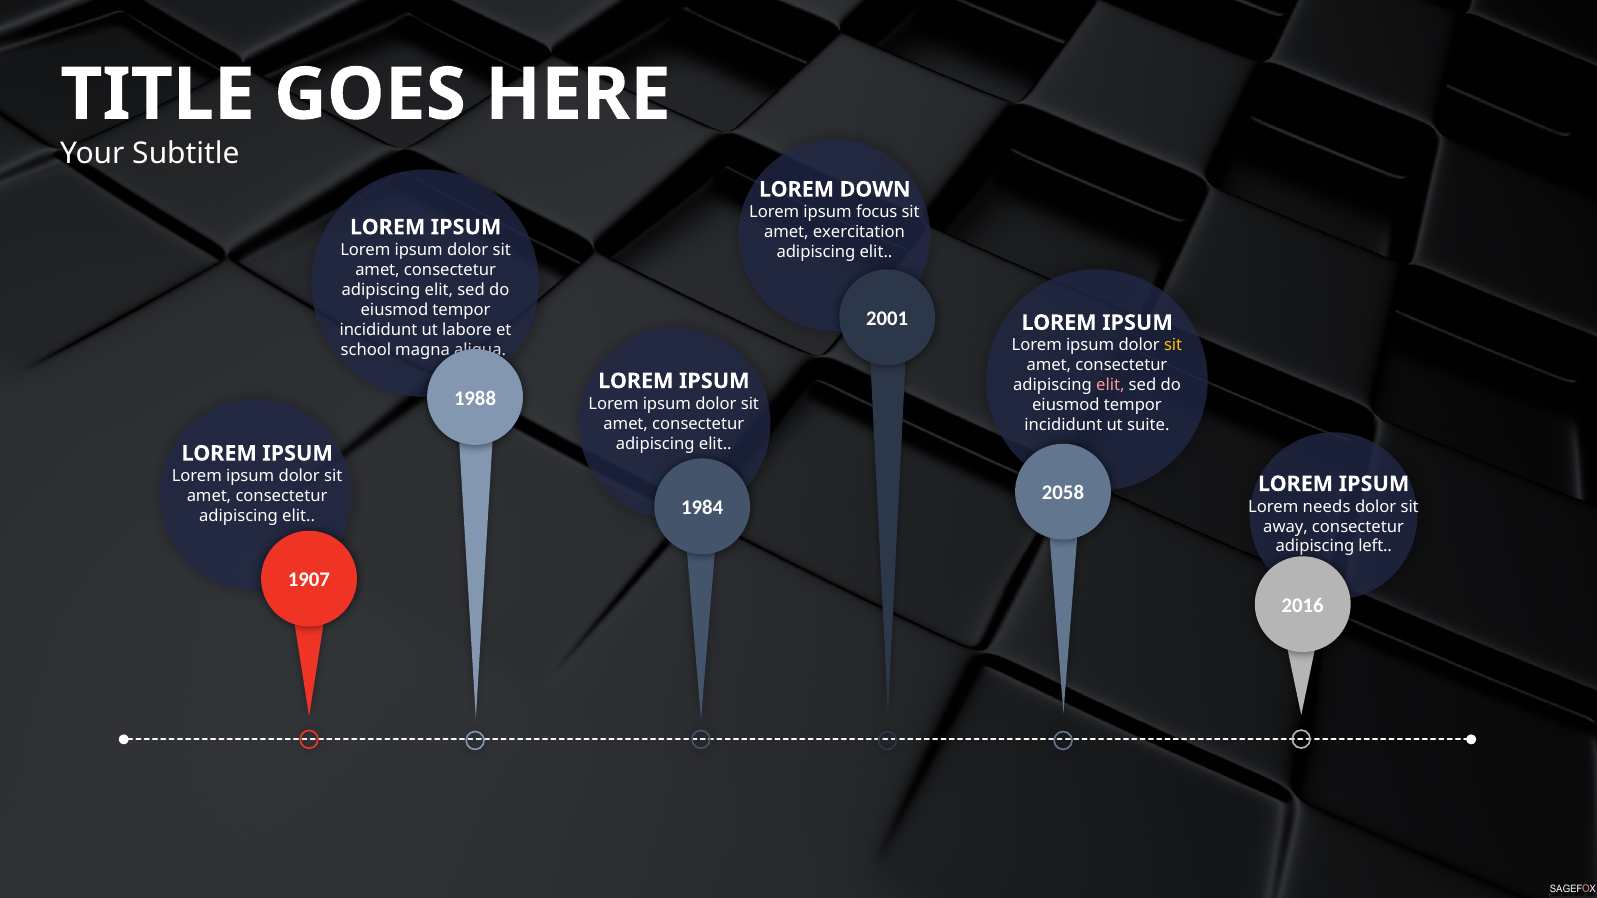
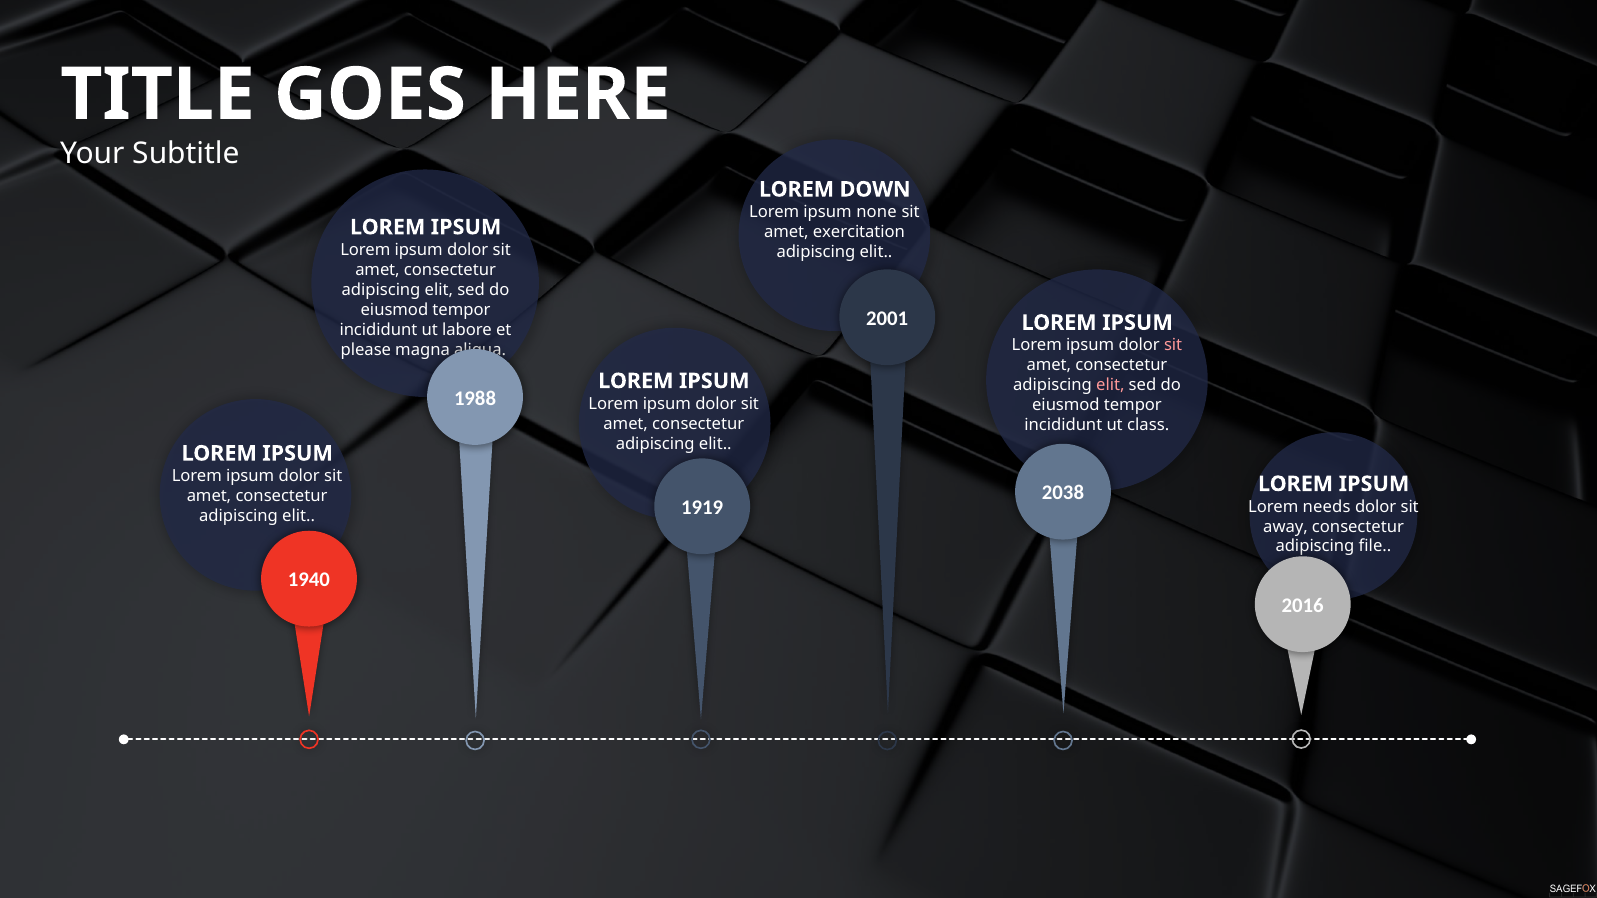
focus: focus -> none
sit at (1173, 345) colour: yellow -> pink
school: school -> please
suite: suite -> class
2058: 2058 -> 2038
1984: 1984 -> 1919
left: left -> file
1907: 1907 -> 1940
